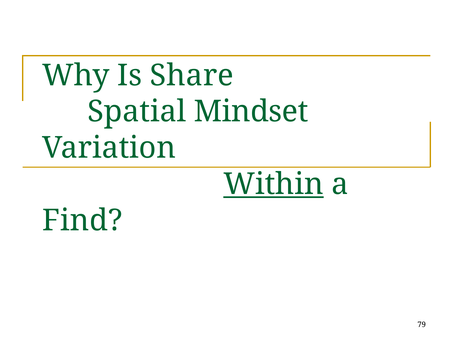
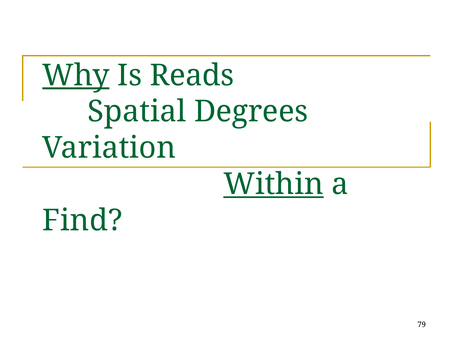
Why underline: none -> present
Share: Share -> Reads
Mindset: Mindset -> Degrees
